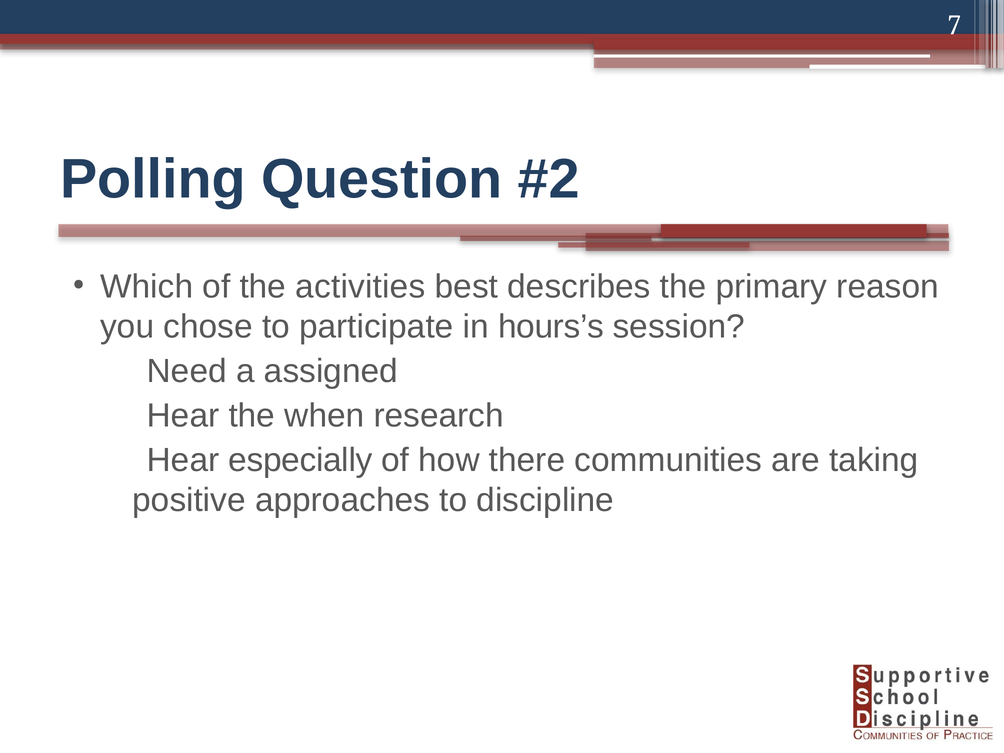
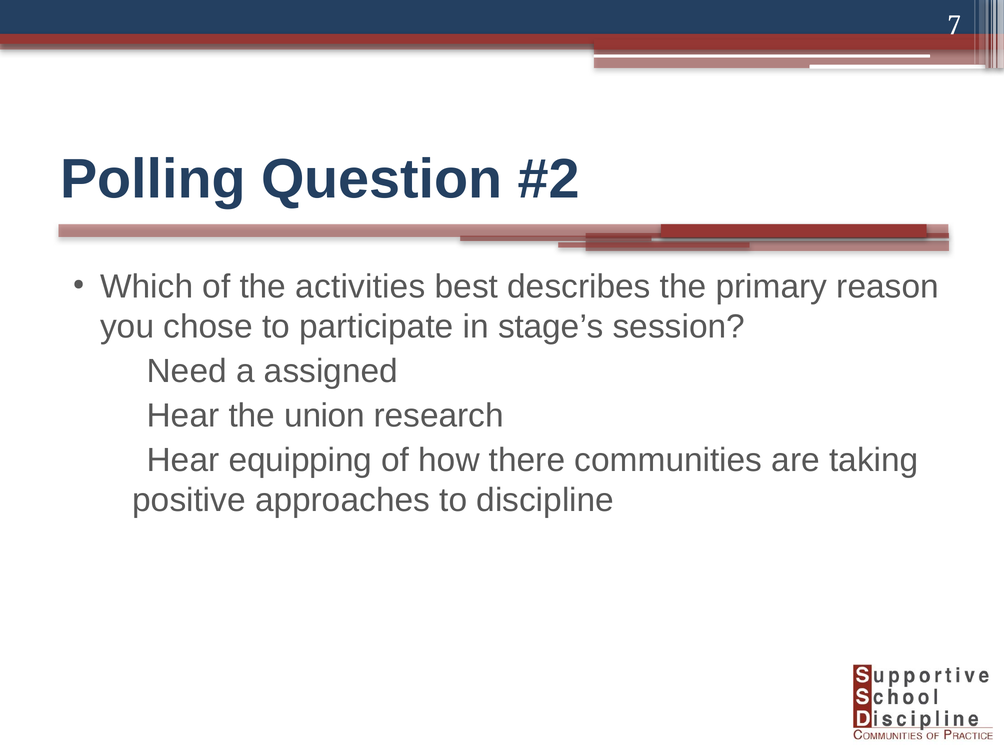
hours’s: hours’s -> stage’s
when: when -> union
especially: especially -> equipping
